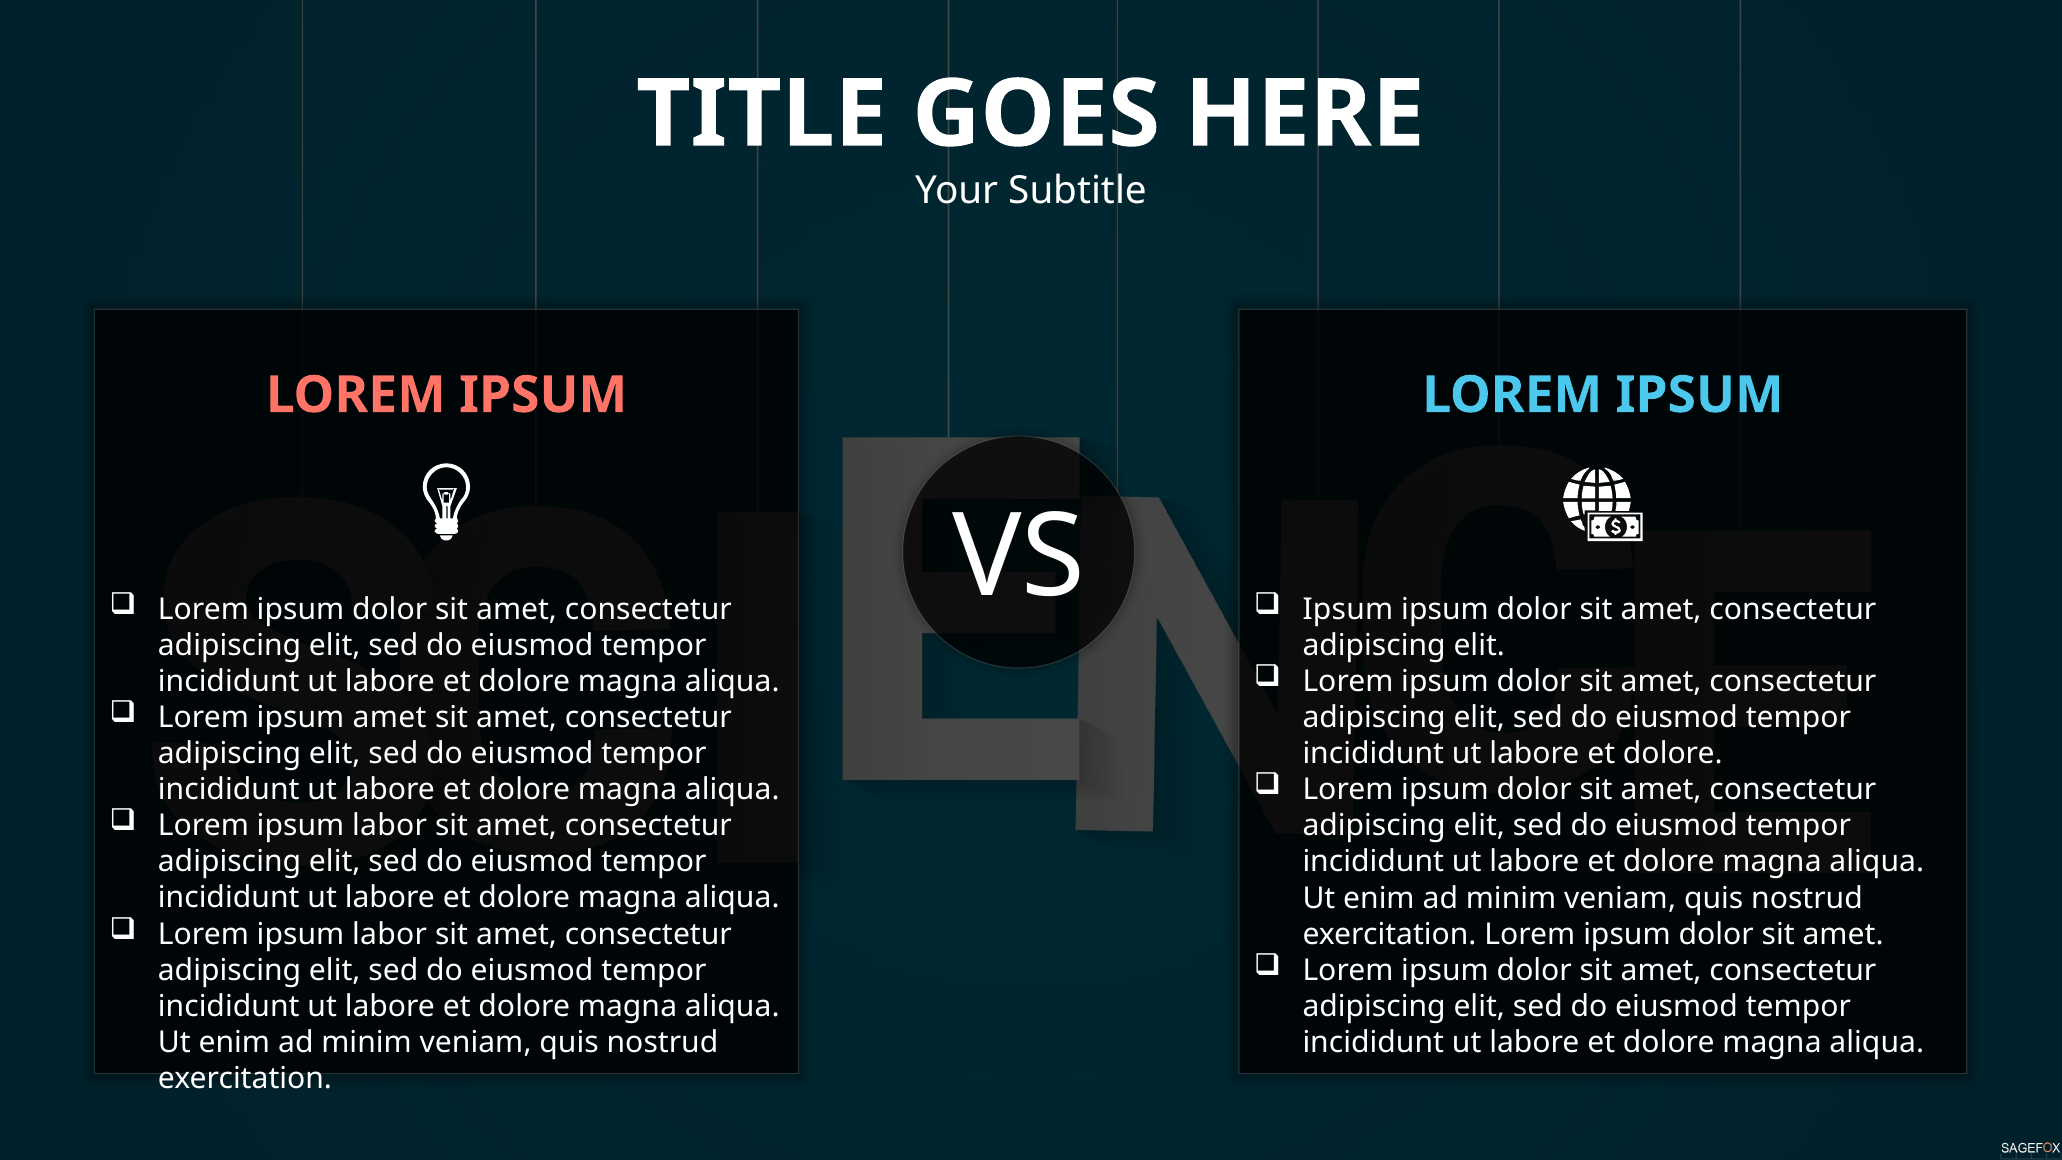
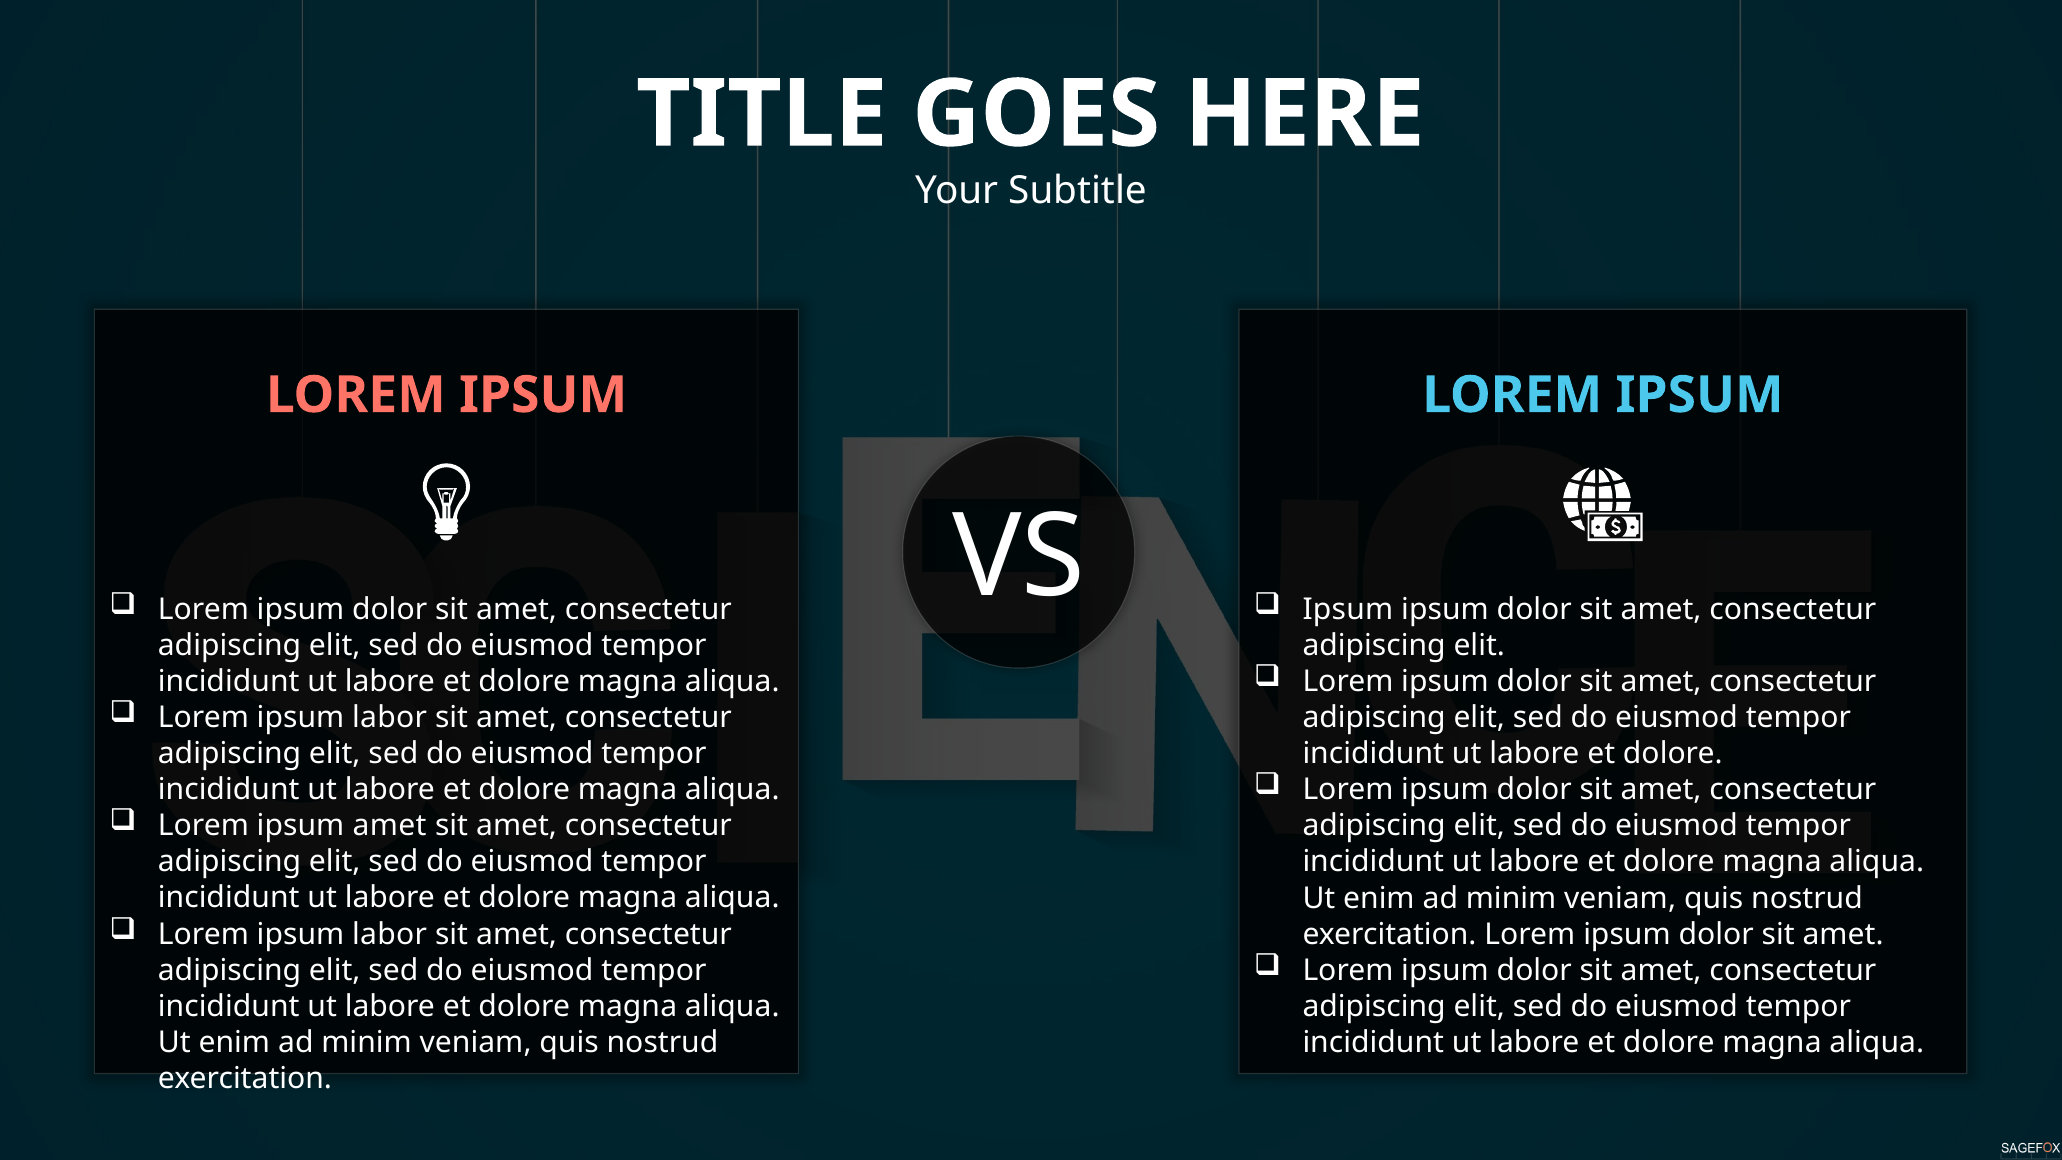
amet at (390, 717): amet -> labor
labor at (390, 826): labor -> amet
